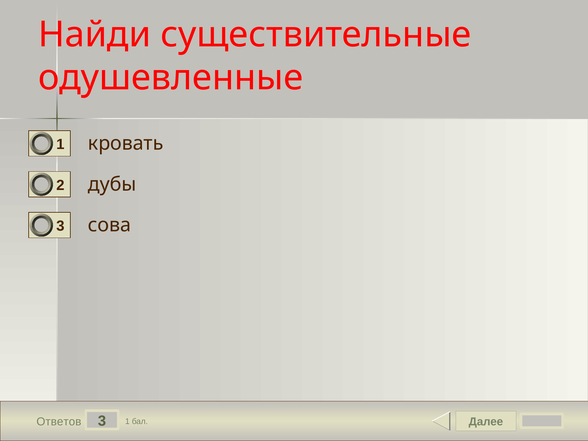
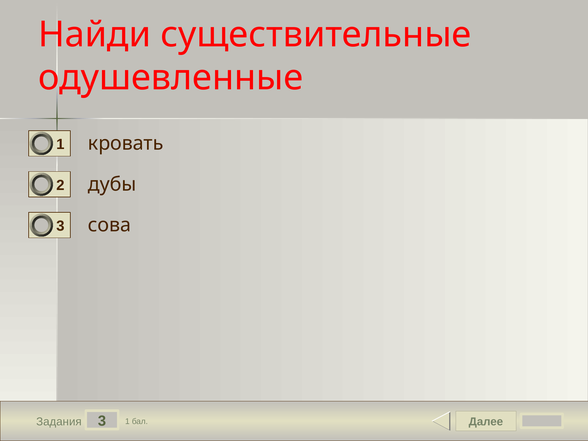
Ответов: Ответов -> Задания
